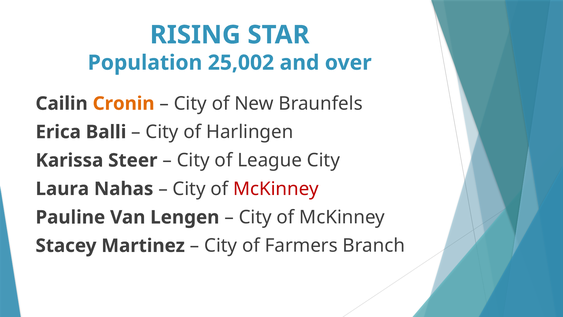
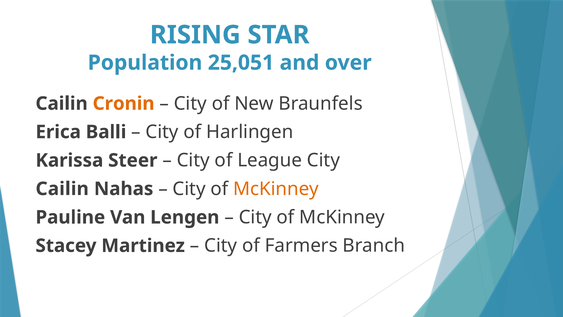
25,002: 25,002 -> 25,051
Laura at (62, 189): Laura -> Cailin
McKinney at (276, 189) colour: red -> orange
